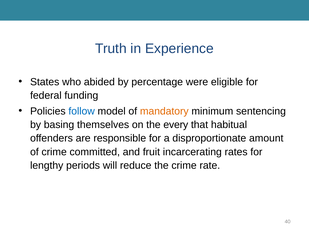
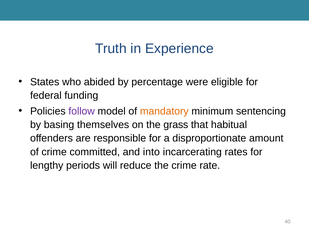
follow colour: blue -> purple
every: every -> grass
fruit: fruit -> into
